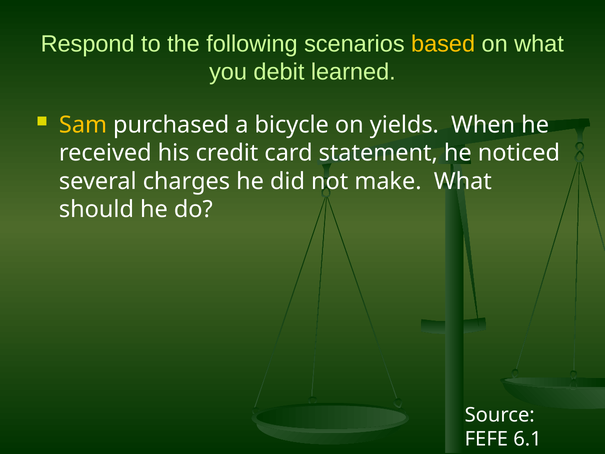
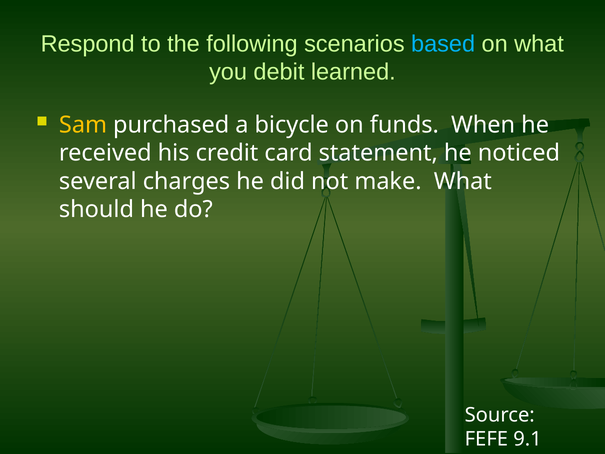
based colour: yellow -> light blue
yields: yields -> funds
6.1: 6.1 -> 9.1
